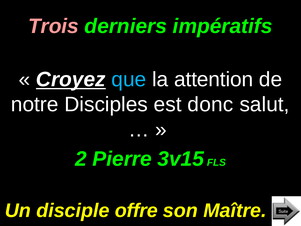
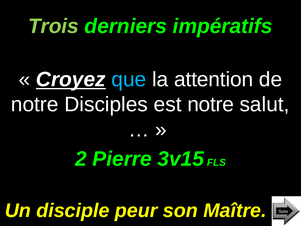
Trois colour: pink -> light green
est donc: donc -> notre
offre: offre -> peur
